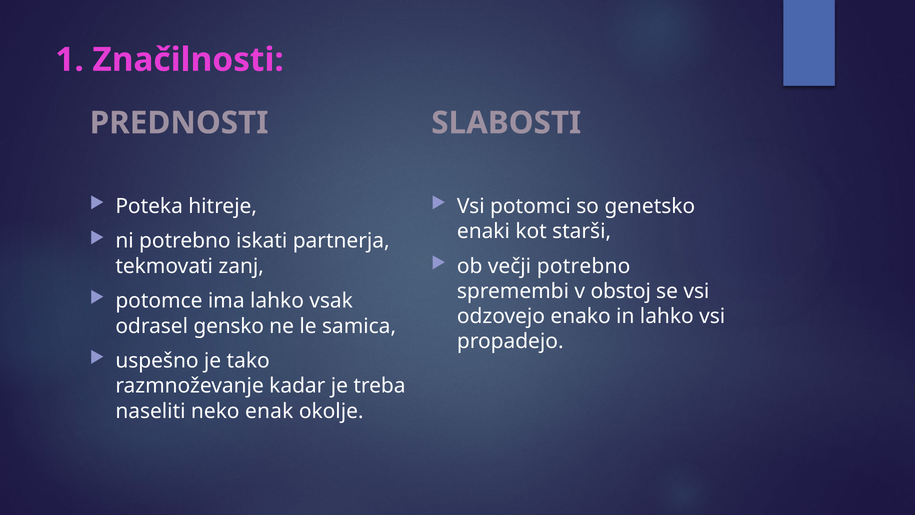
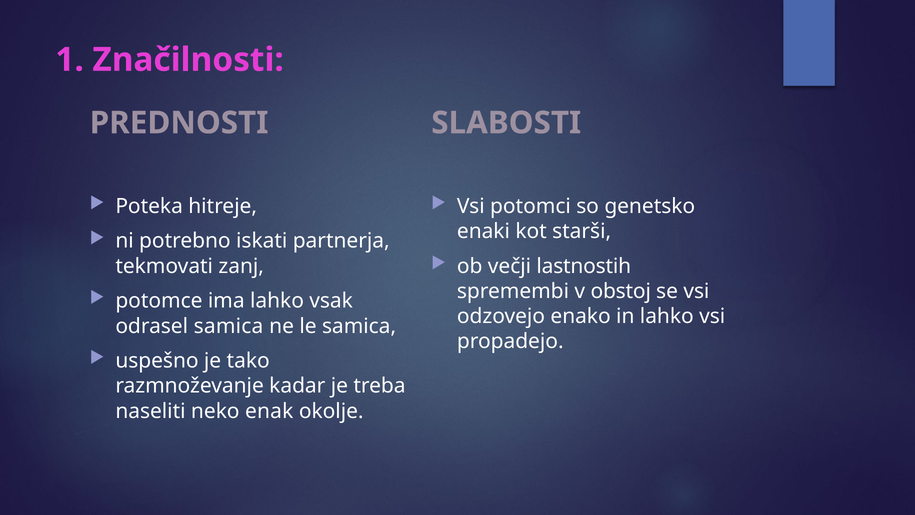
večji potrebno: potrebno -> lastnostih
odrasel gensko: gensko -> samica
